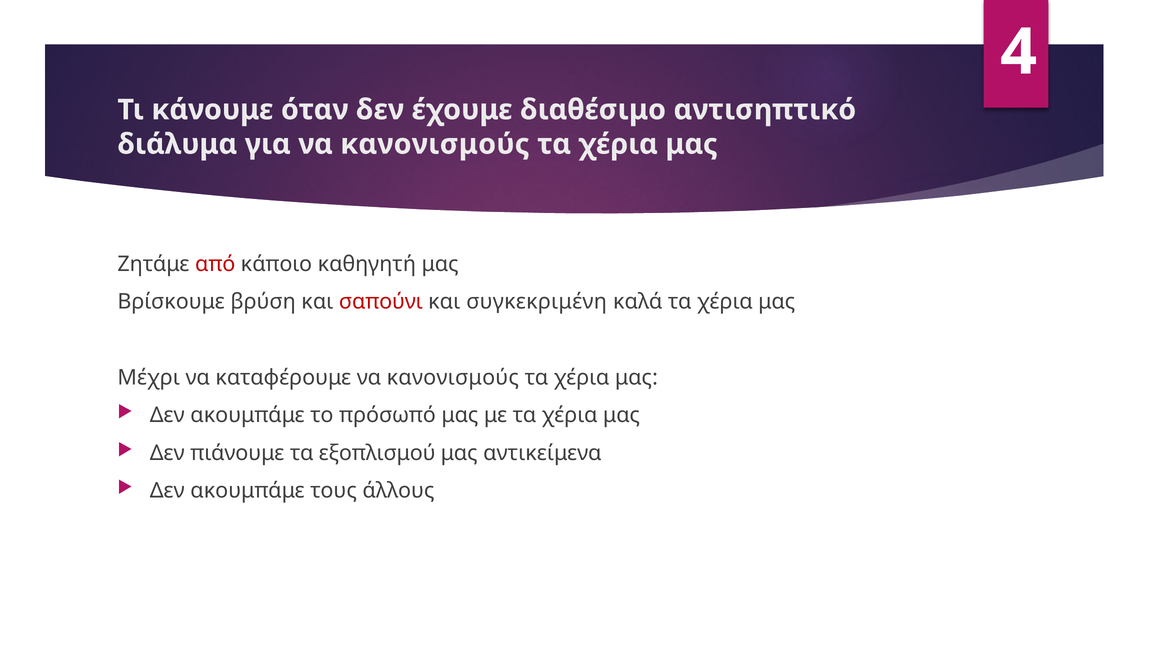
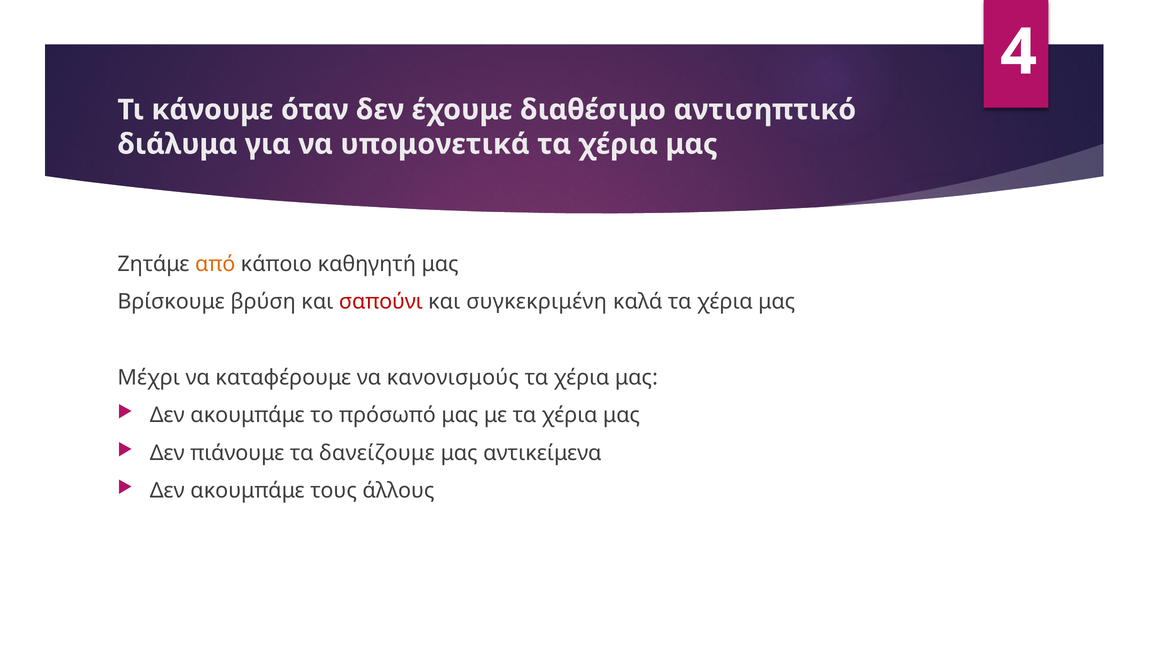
για να κανονισμούς: κανονισμούς -> υπομονετικά
από colour: red -> orange
εξοπλισμού: εξοπλισμού -> δανείζουμε
